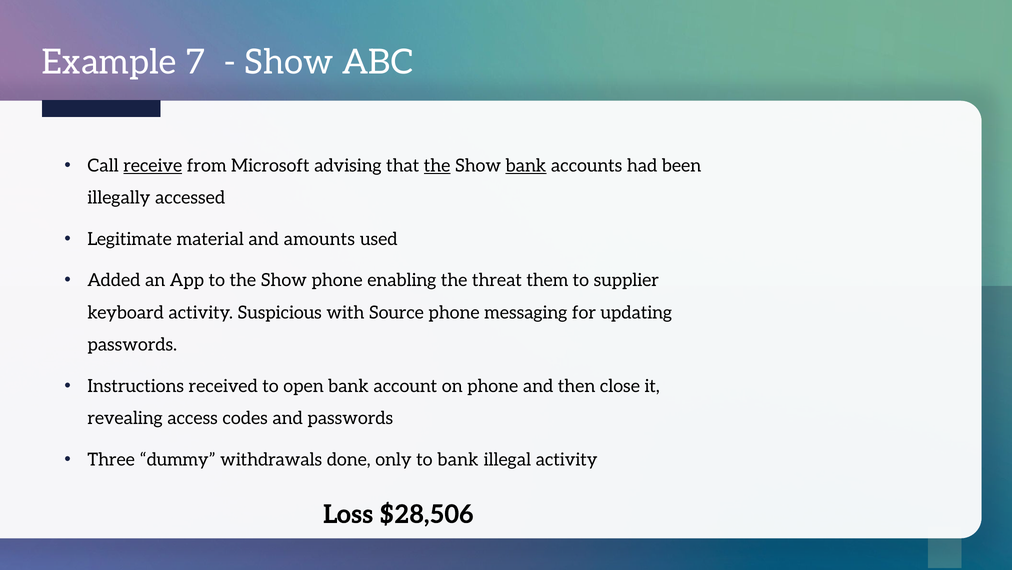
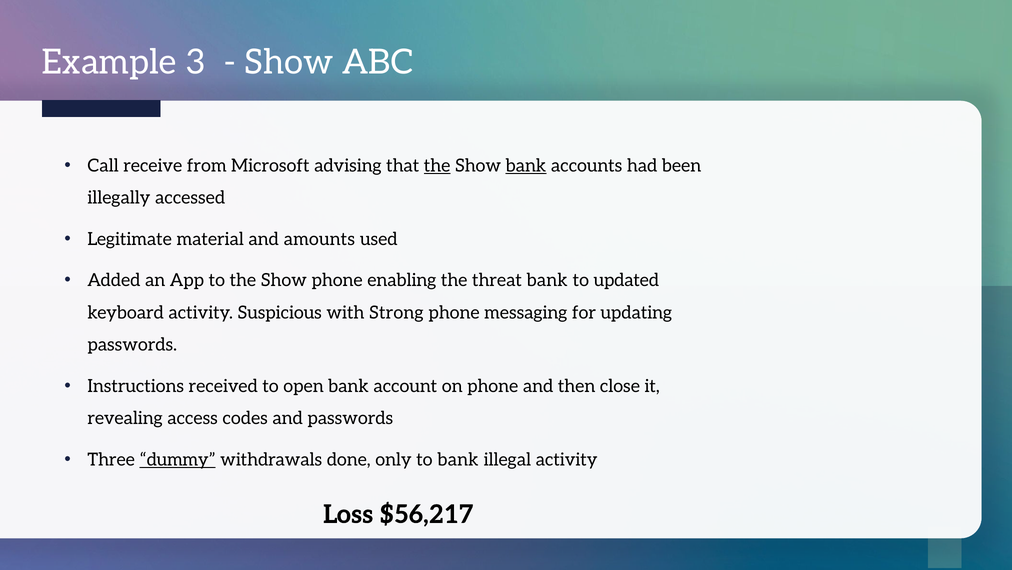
7: 7 -> 3
receive underline: present -> none
threat them: them -> bank
supplier: supplier -> updated
Source: Source -> Strong
dummy underline: none -> present
$28,506: $28,506 -> $56,217
